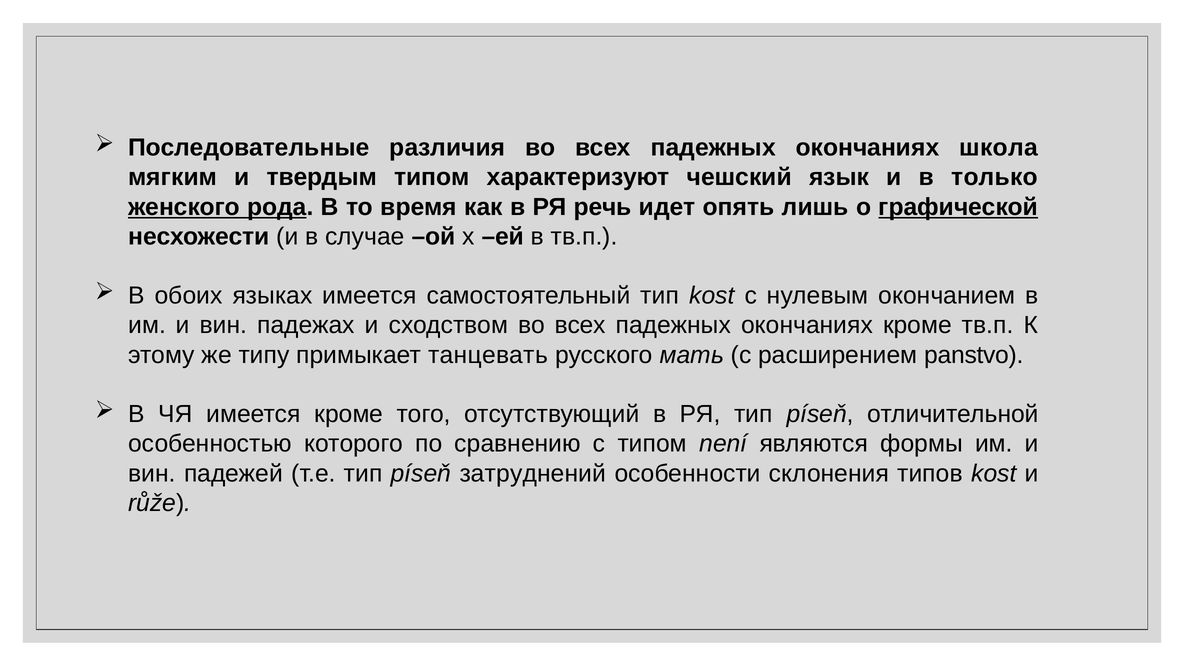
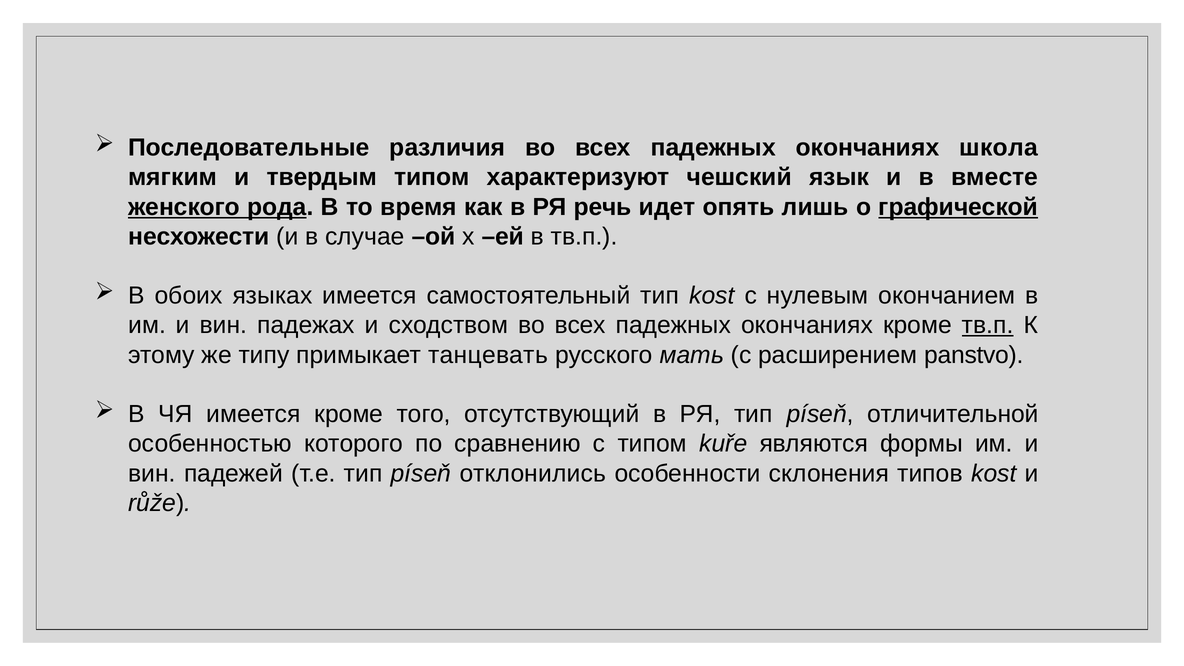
только: только -> вместе
тв.п at (988, 325) underline: none -> present
není: není -> kuře
затруднений: затруднений -> отклонились
